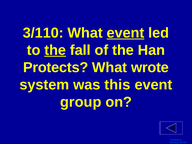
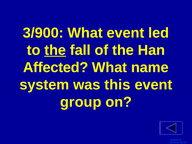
3/110: 3/110 -> 3/900
event at (125, 33) underline: present -> none
Protects: Protects -> Affected
wrote: wrote -> name
